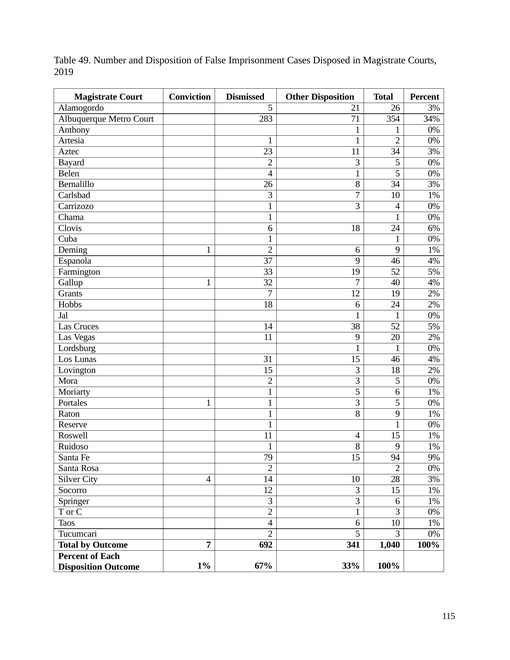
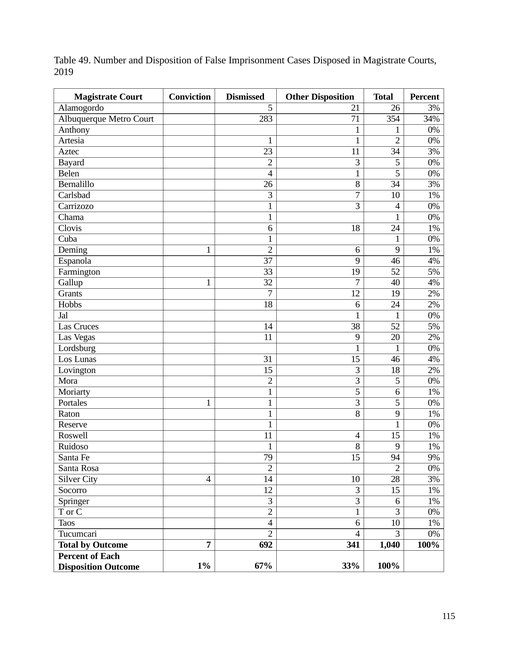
24 6%: 6% -> 1%
2 5: 5 -> 4
